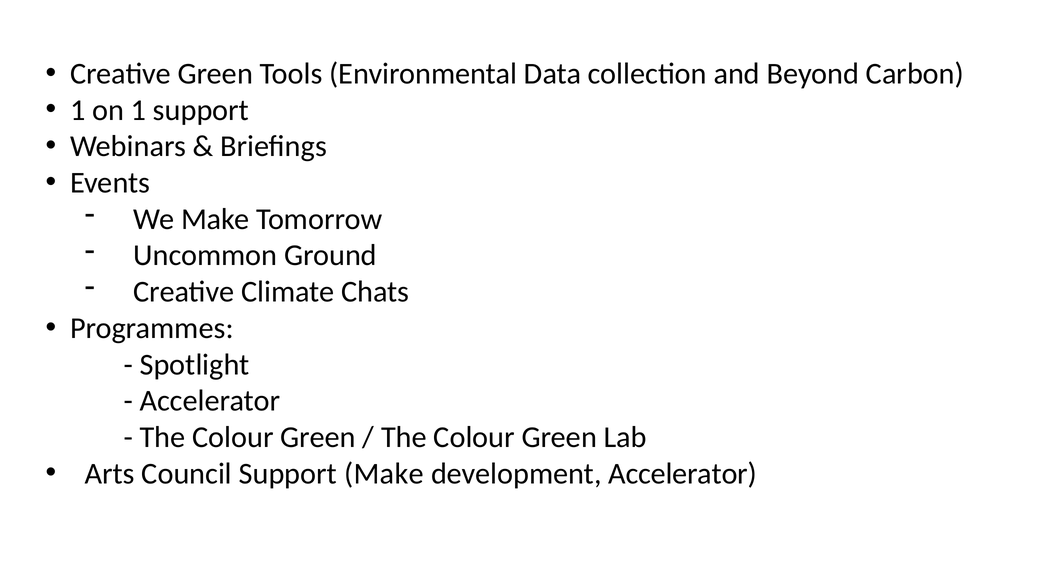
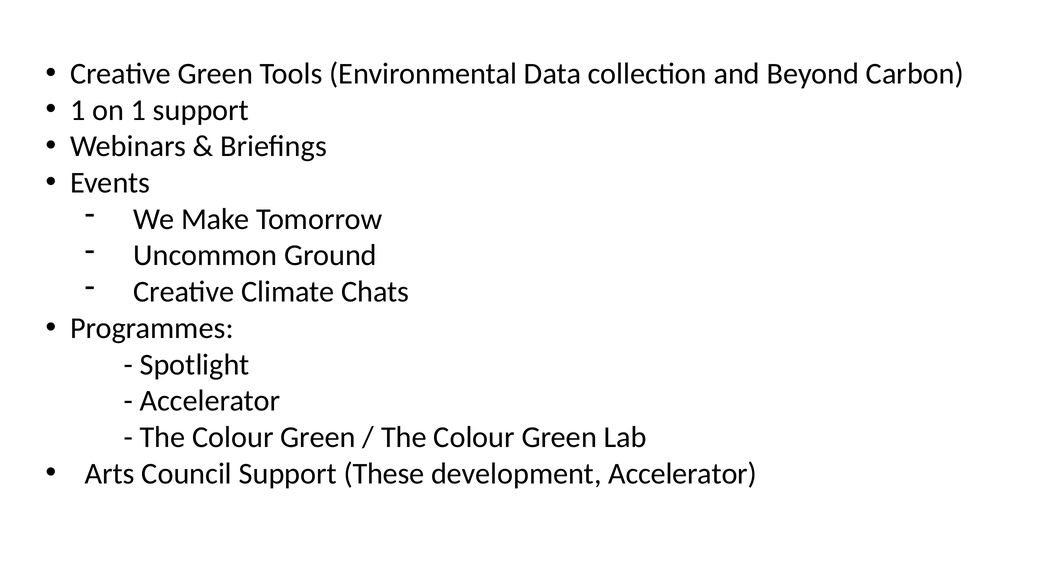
Support Make: Make -> These
